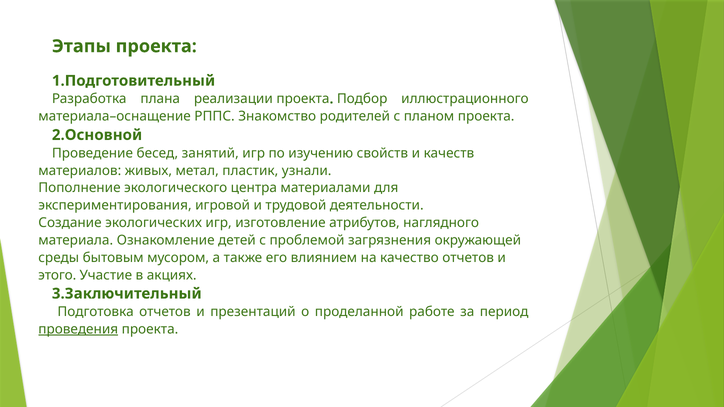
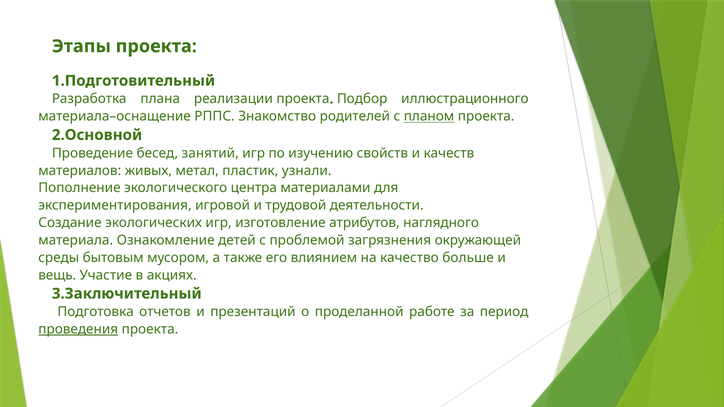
планом underline: none -> present
качество отчетов: отчетов -> больше
этого: этого -> вещь
